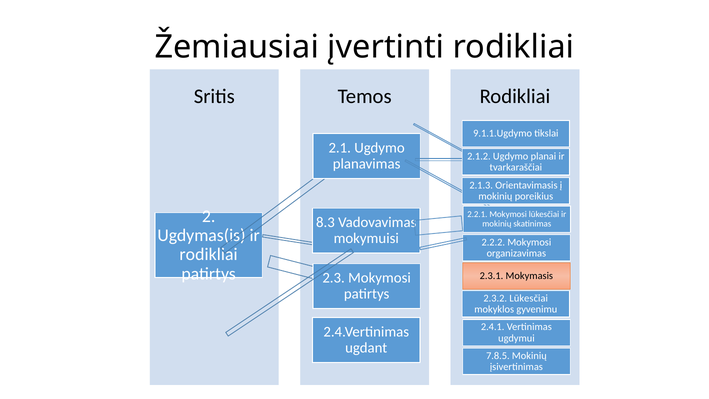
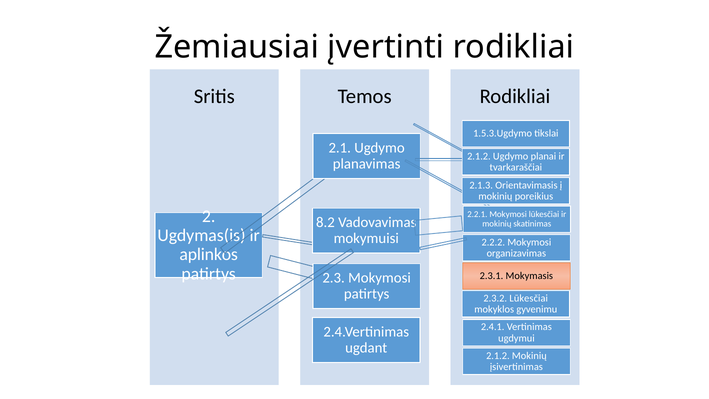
9.1.1.Ugdymo: 9.1.1.Ugdymo -> 1.5.3.Ugdymo
8.3: 8.3 -> 8.2
rodikliai at (209, 254): rodikliai -> aplinkos
7.8.5 at (498, 355): 7.8.5 -> 2.1.2
